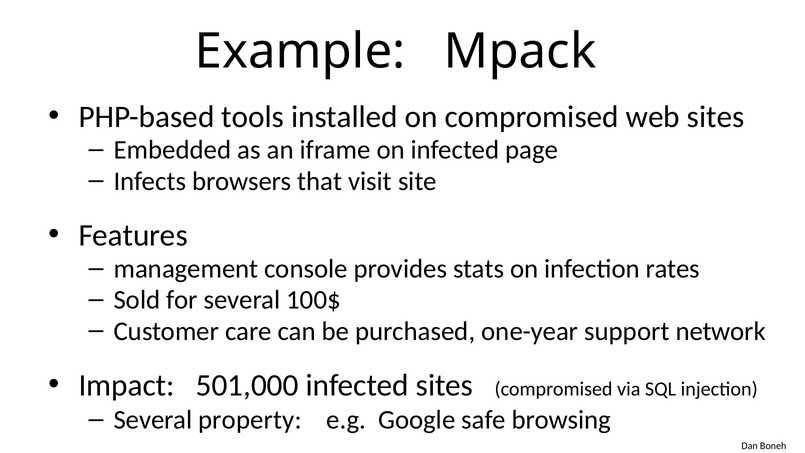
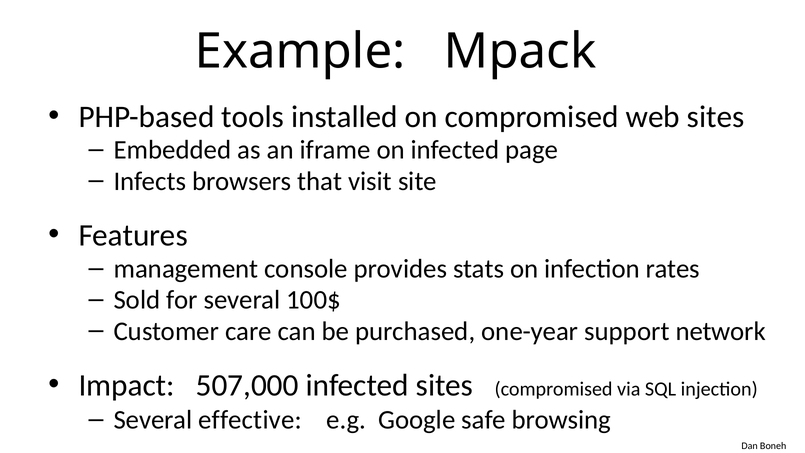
501,000: 501,000 -> 507,000
property: property -> effective
